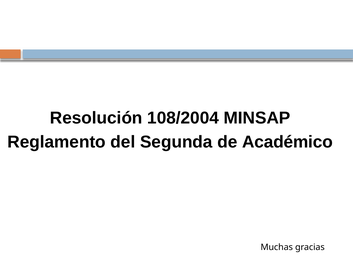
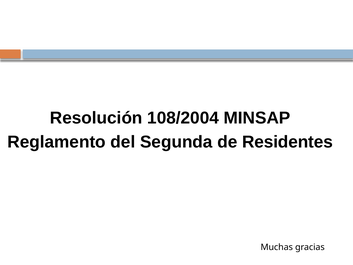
Académico: Académico -> Residentes
